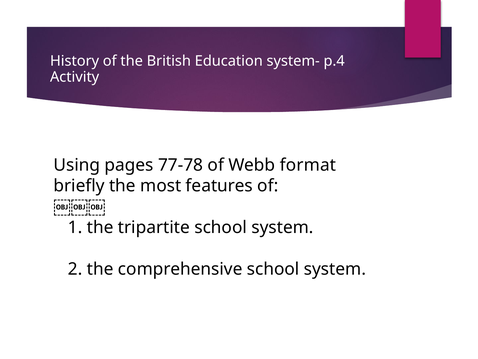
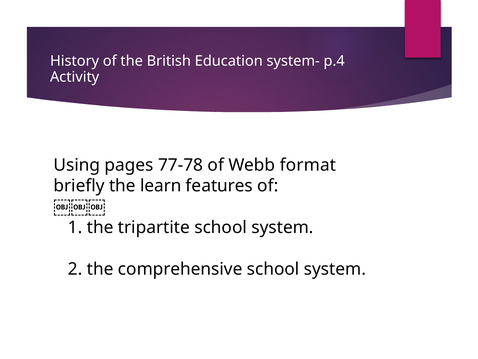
most: most -> learn
